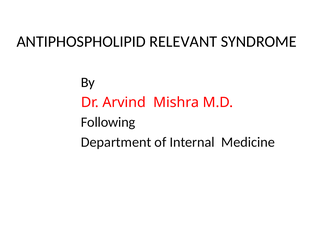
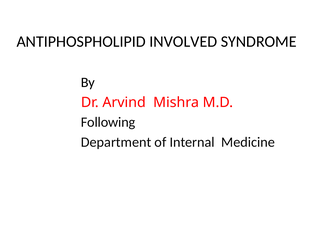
RELEVANT: RELEVANT -> INVOLVED
